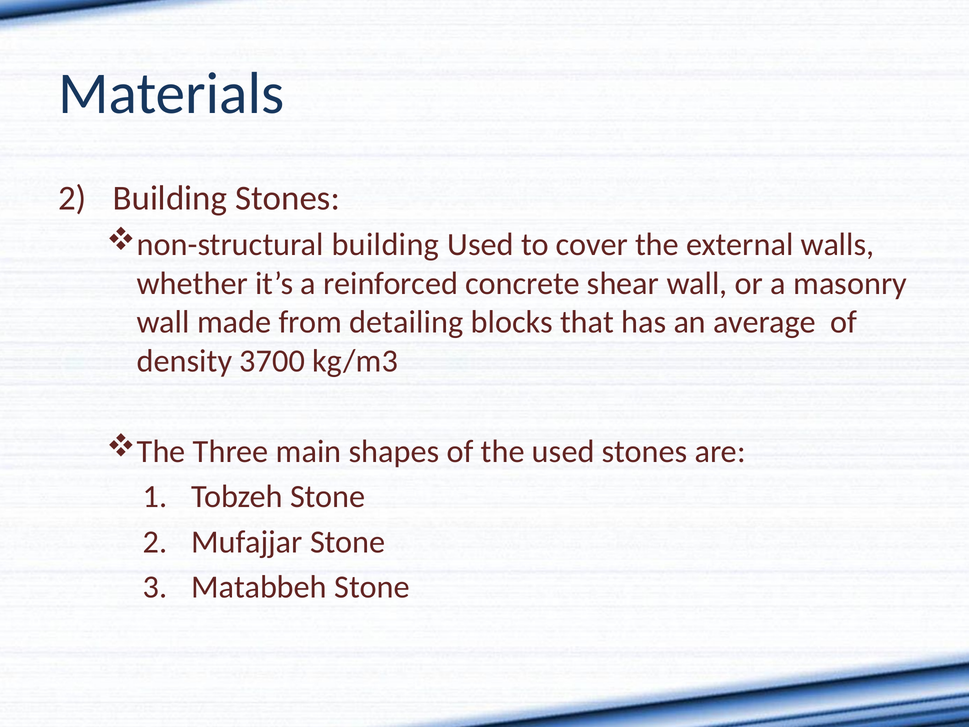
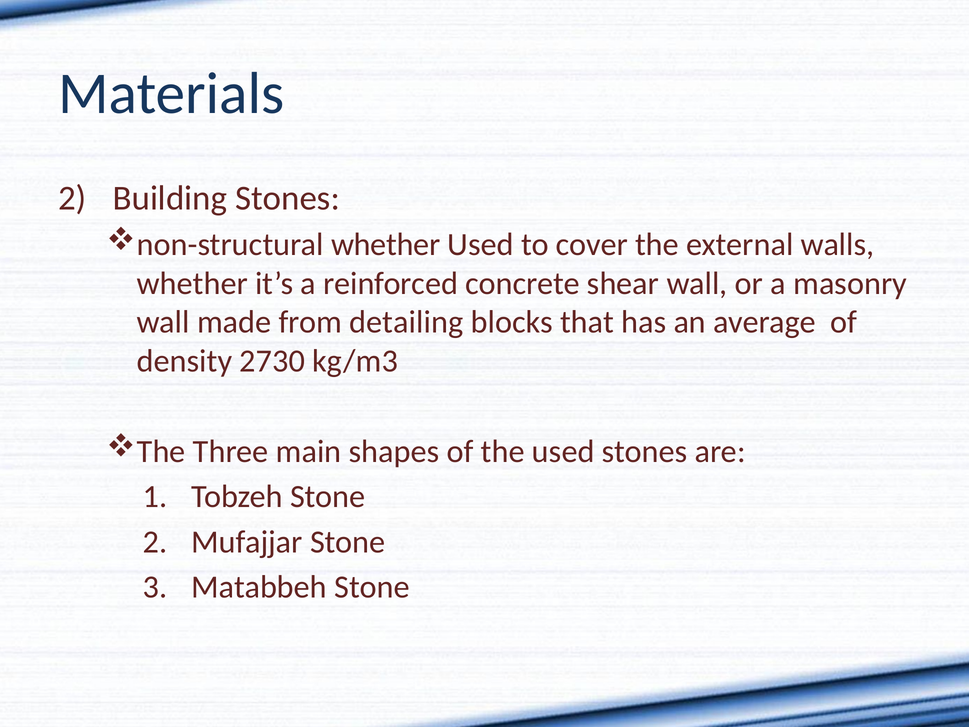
non-structural building: building -> whether
3700: 3700 -> 2730
